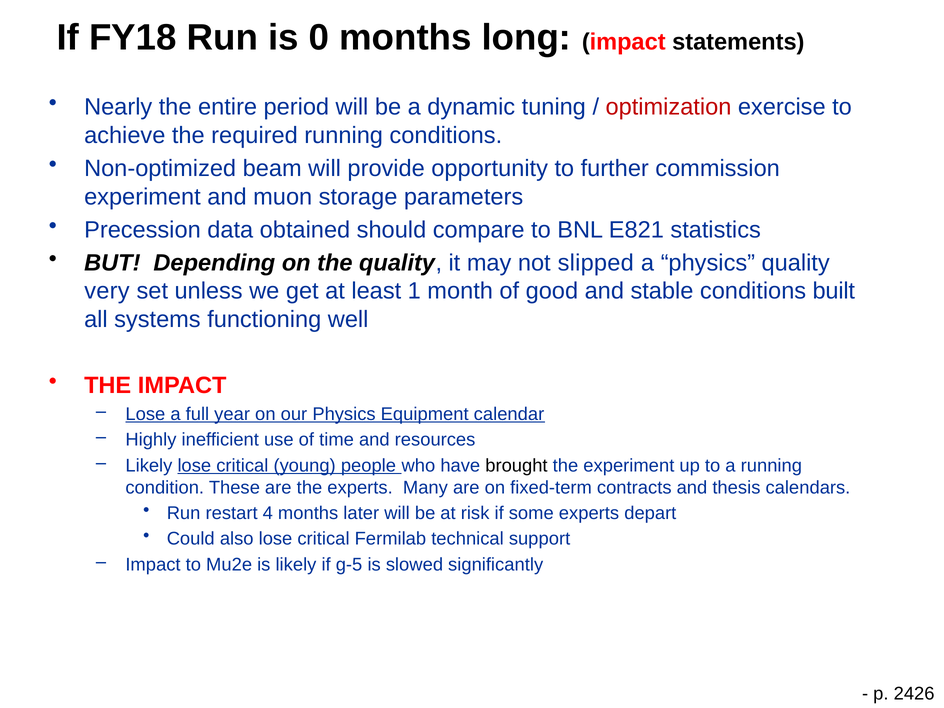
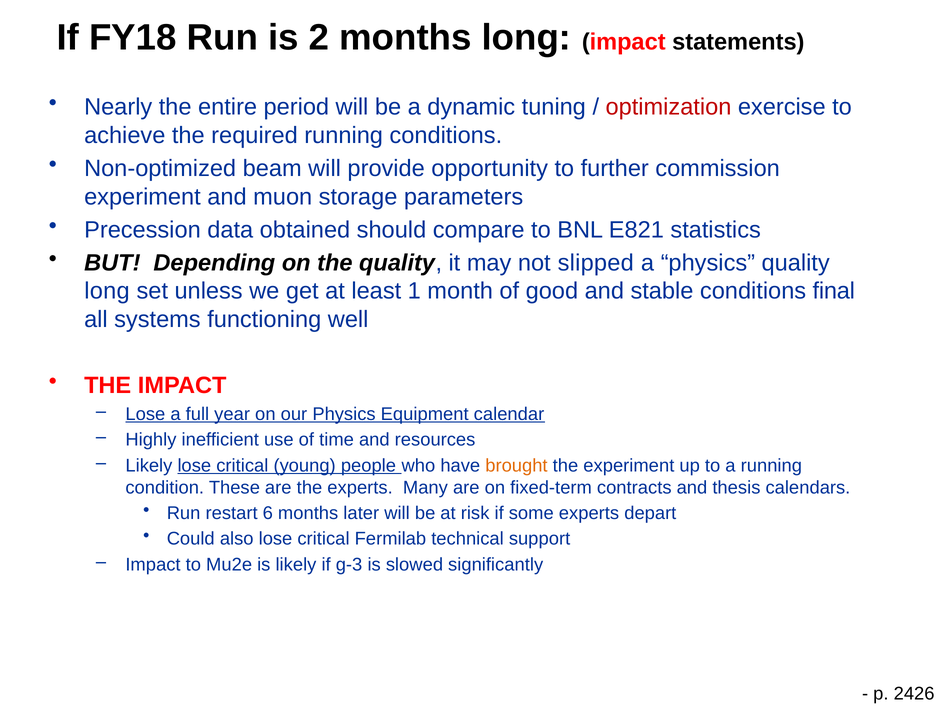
0: 0 -> 2
very at (107, 291): very -> long
built: built -> final
brought colour: black -> orange
4: 4 -> 6
g-5: g-5 -> g-3
